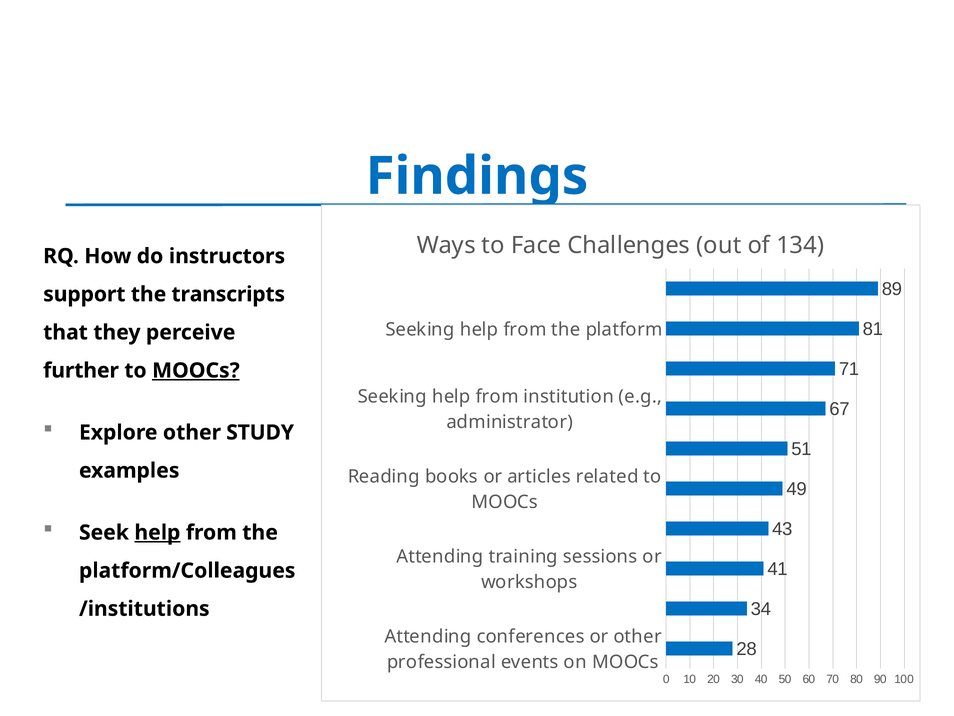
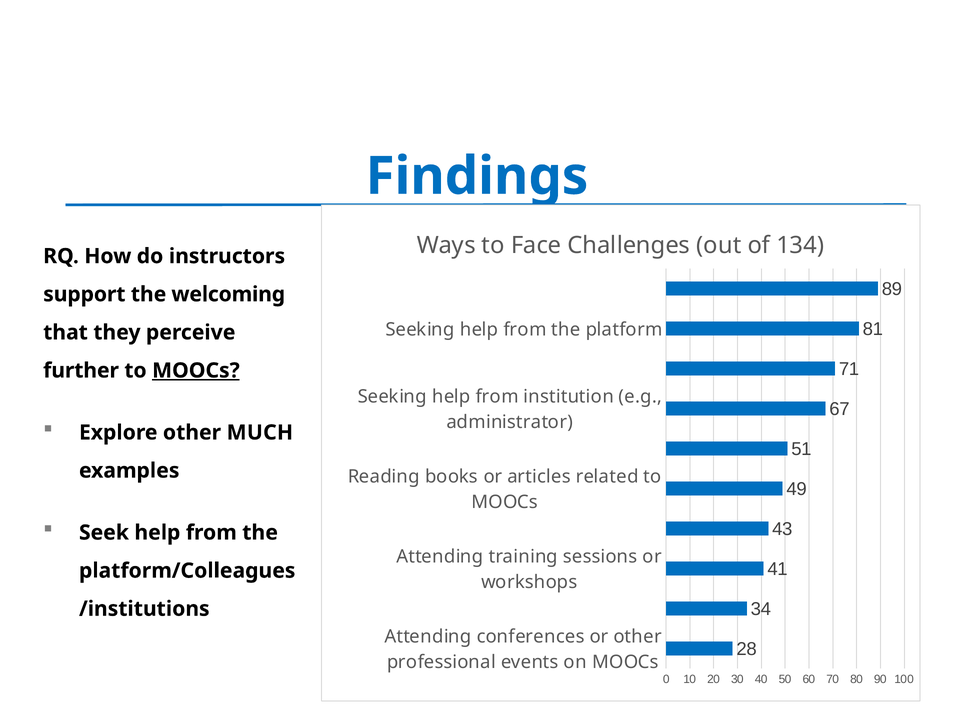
transcripts: transcripts -> welcoming
STUDY: STUDY -> MUCH
help at (157, 532) underline: present -> none
